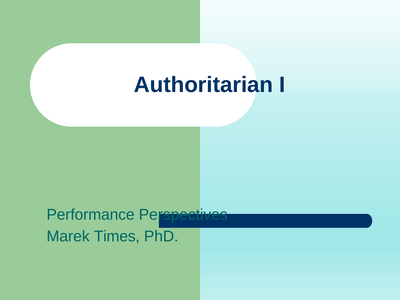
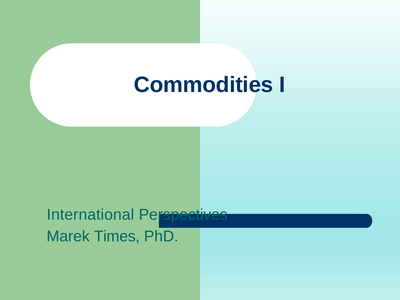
Authoritarian: Authoritarian -> Commodities
Performance: Performance -> International
